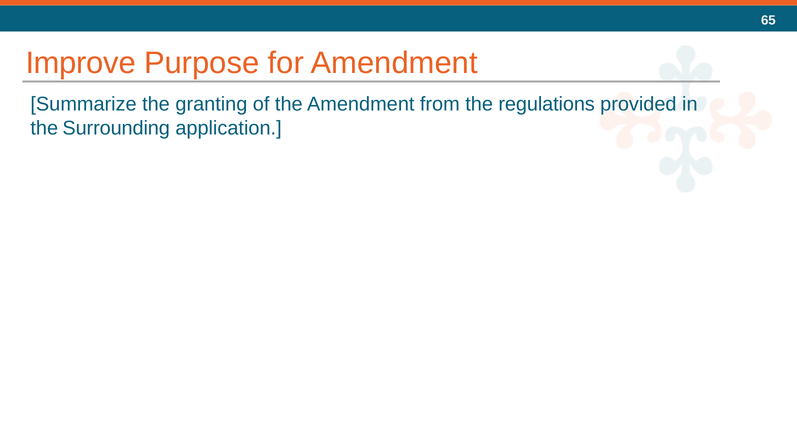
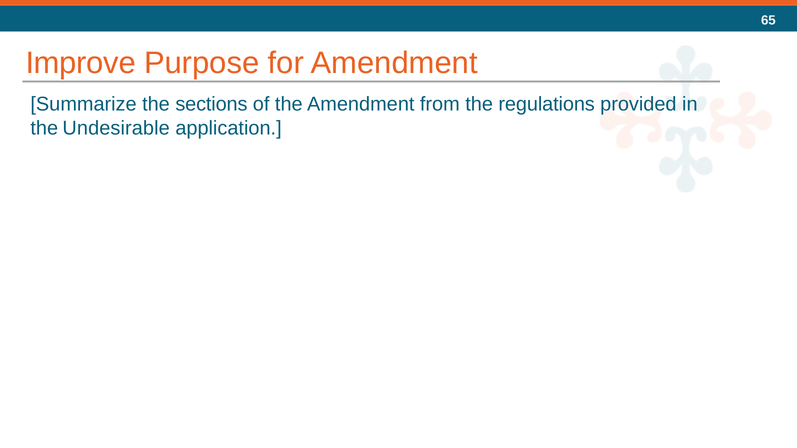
granting: granting -> sections
Surrounding: Surrounding -> Undesirable
